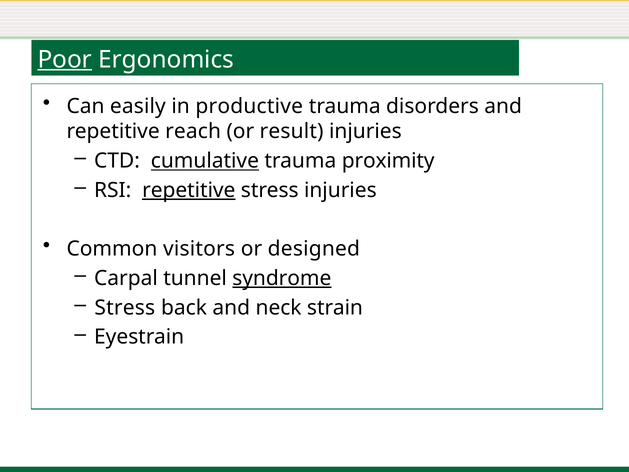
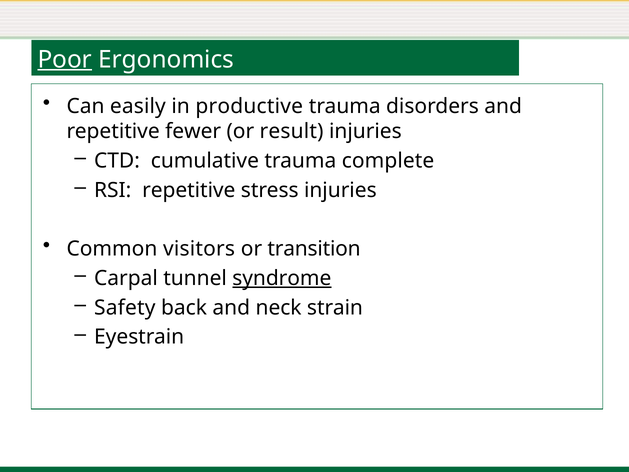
reach: reach -> fewer
cumulative underline: present -> none
proximity: proximity -> complete
repetitive at (189, 190) underline: present -> none
designed: designed -> transition
Stress at (125, 308): Stress -> Safety
